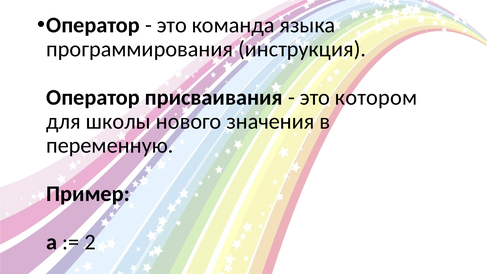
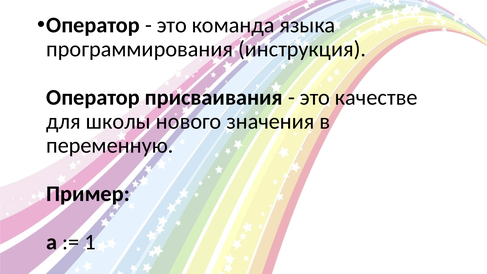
котором: котором -> качестве
2: 2 -> 1
